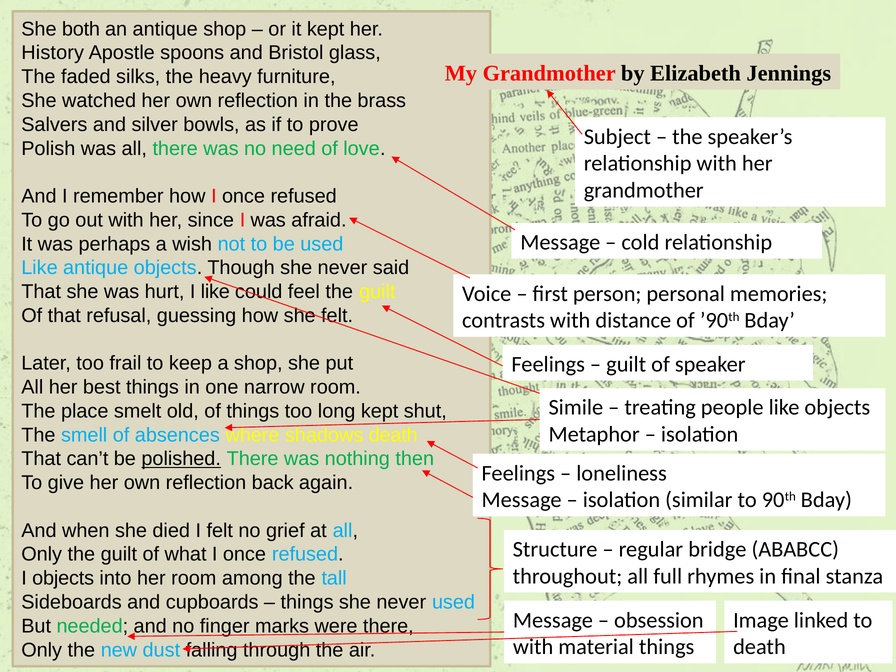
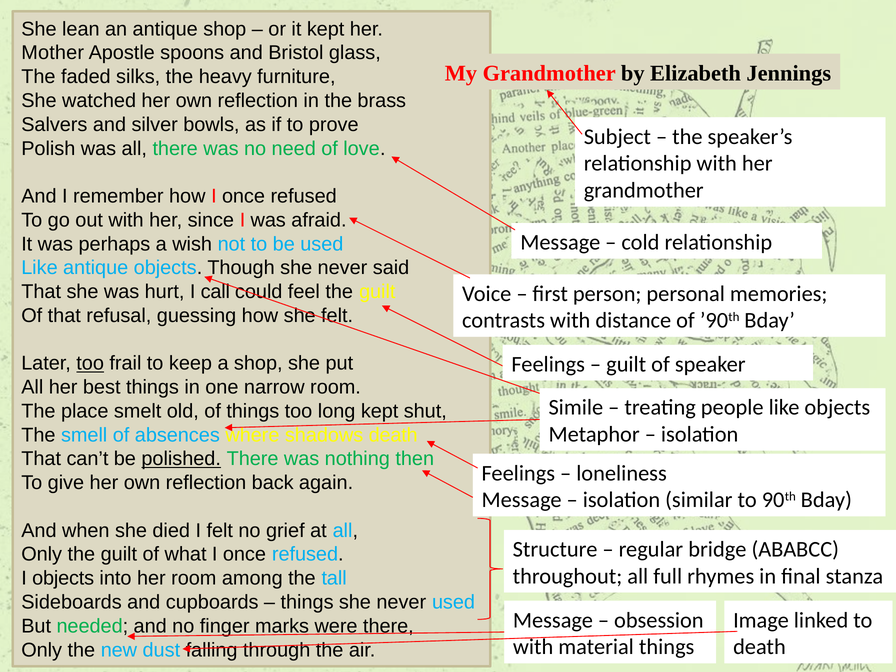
both: both -> lean
History: History -> Mother
I like: like -> call
too at (90, 363) underline: none -> present
